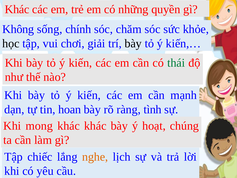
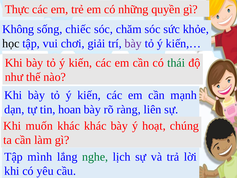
Khác at (17, 9): Khác -> Thực
chính: chính -> chiếc
bày at (133, 43) colour: black -> purple
tình: tình -> liên
mong: mong -> muốn
chiếc: chiếc -> mình
nghe colour: orange -> green
